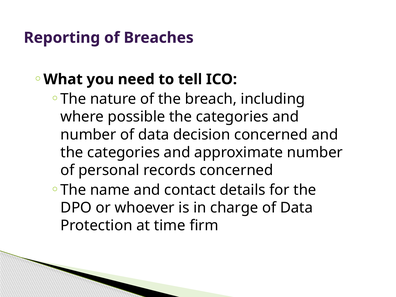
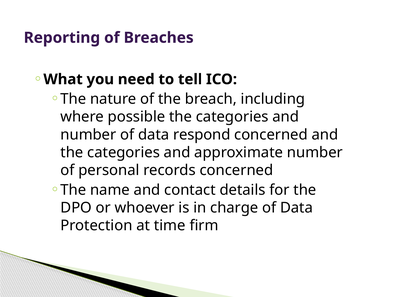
decision: decision -> respond
